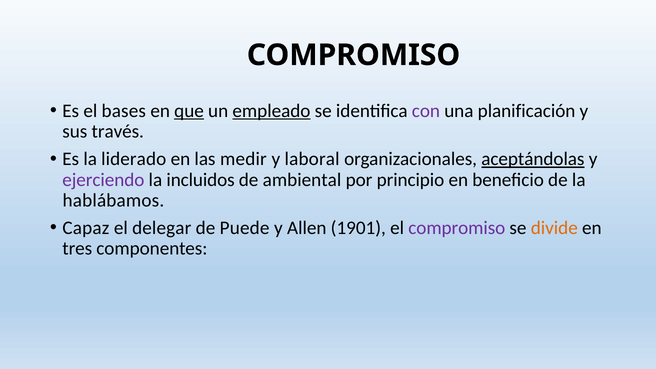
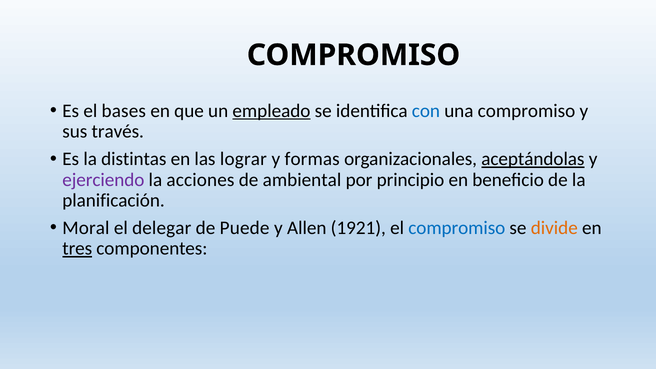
que underline: present -> none
con colour: purple -> blue
una planificación: planificación -> compromiso
liderado: liderado -> distintas
medir: medir -> lograr
laboral: laboral -> formas
incluidos: incluidos -> acciones
hablábamos: hablábamos -> planificación
Capaz: Capaz -> Moral
1901: 1901 -> 1921
compromiso at (457, 228) colour: purple -> blue
tres underline: none -> present
